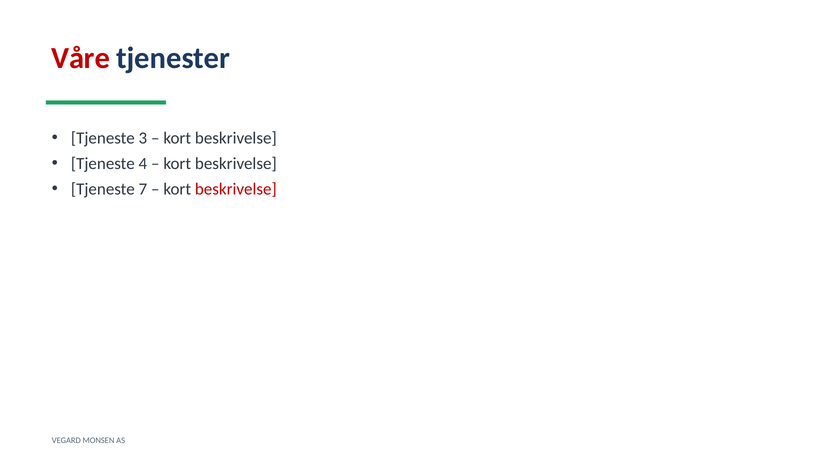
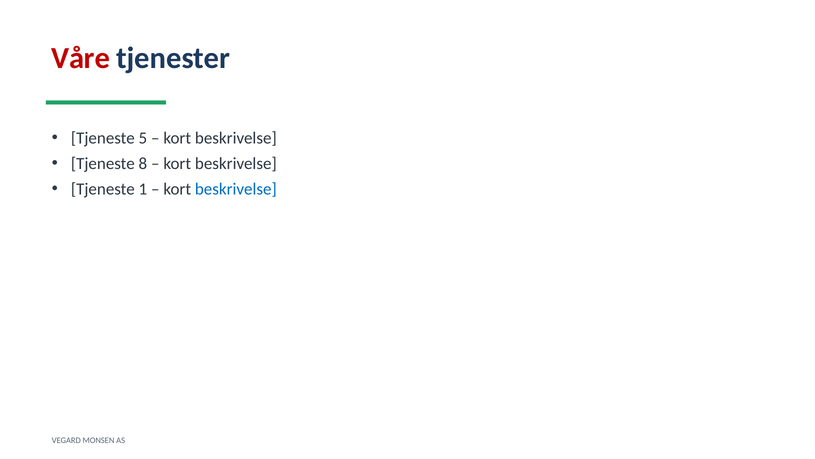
3: 3 -> 5
4: 4 -> 8
7: 7 -> 1
beskrivelse at (236, 189) colour: red -> blue
